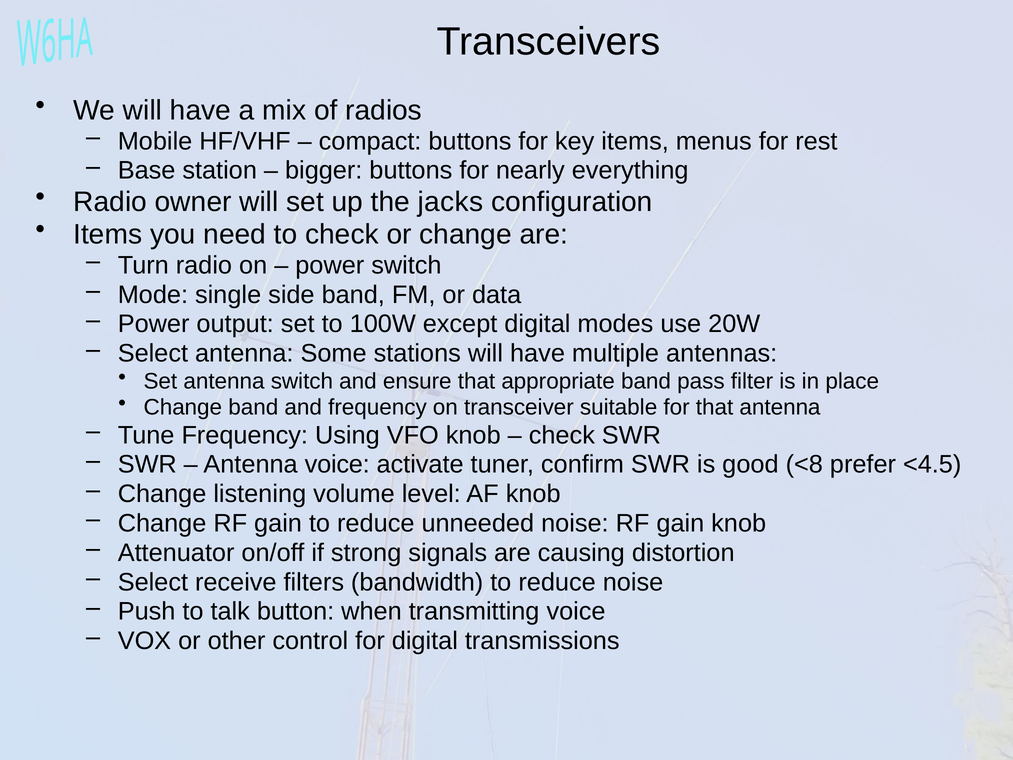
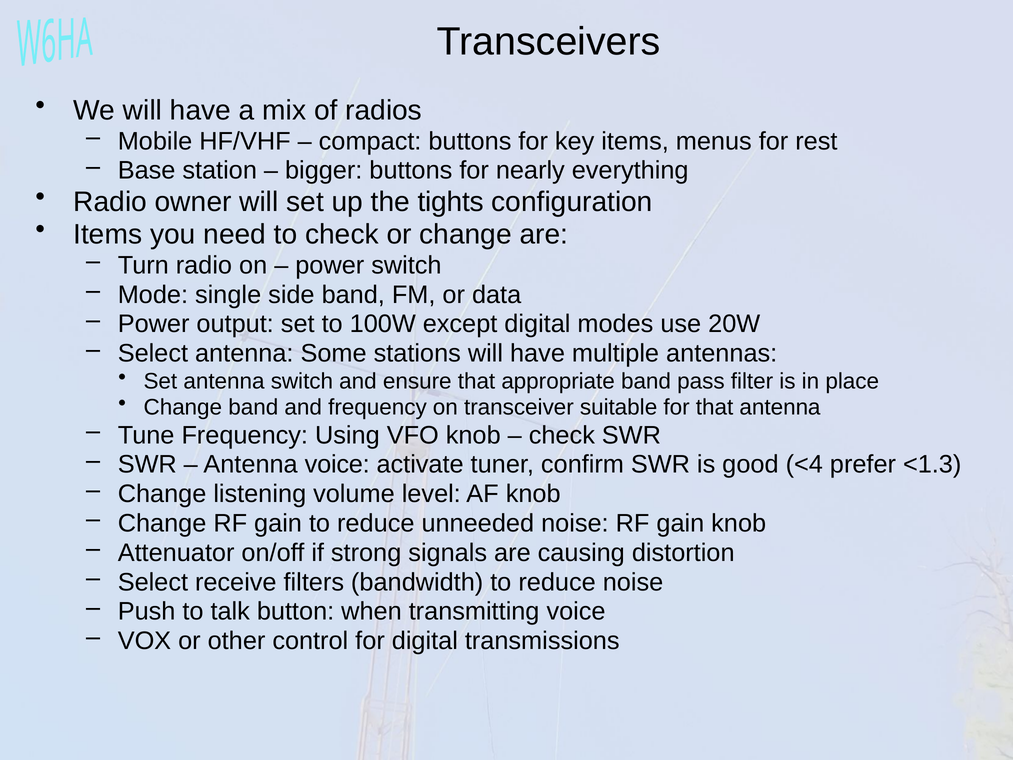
jacks: jacks -> tights
<8: <8 -> <4
<4.5: <4.5 -> <1.3
